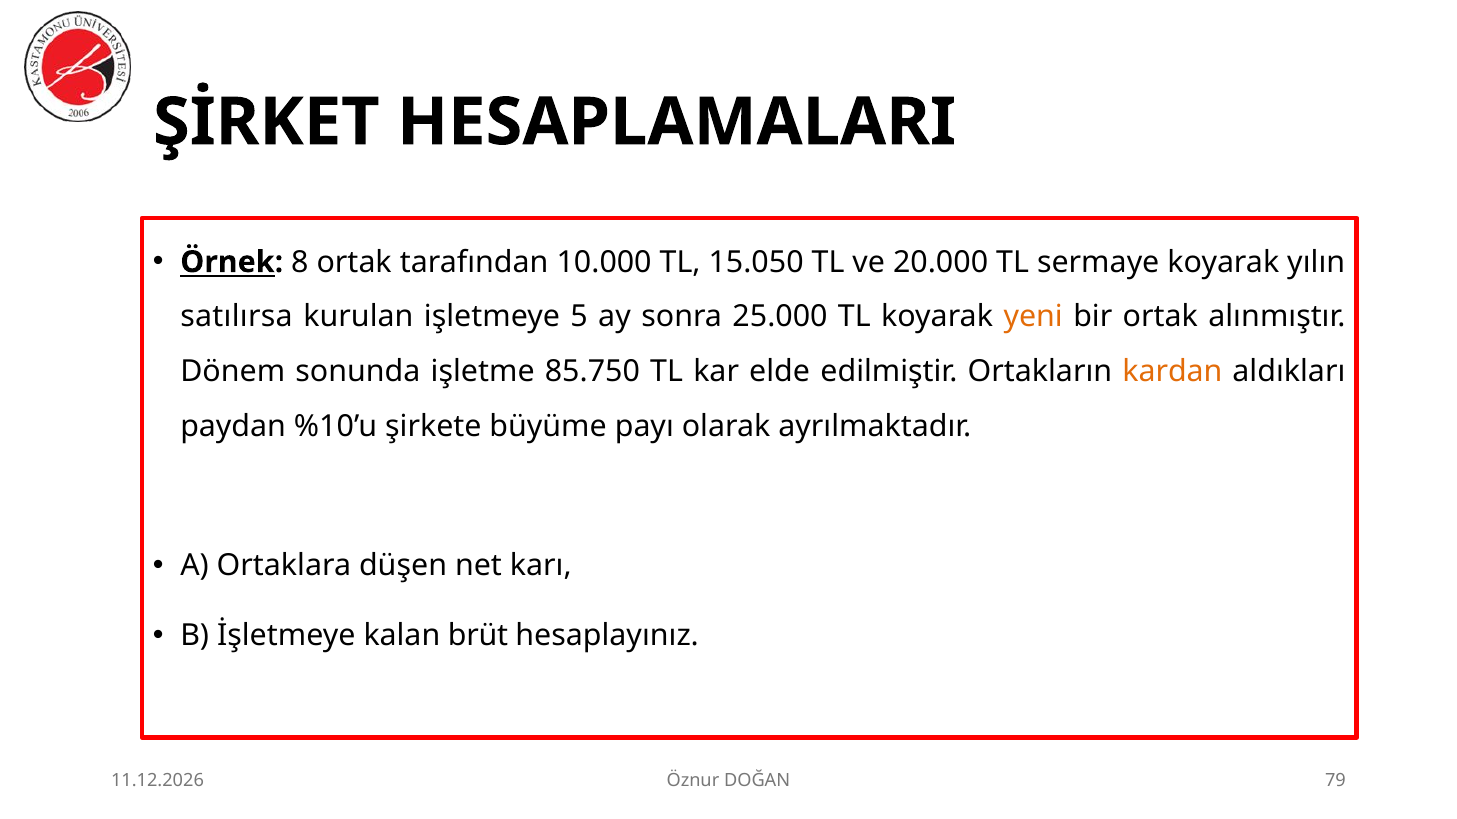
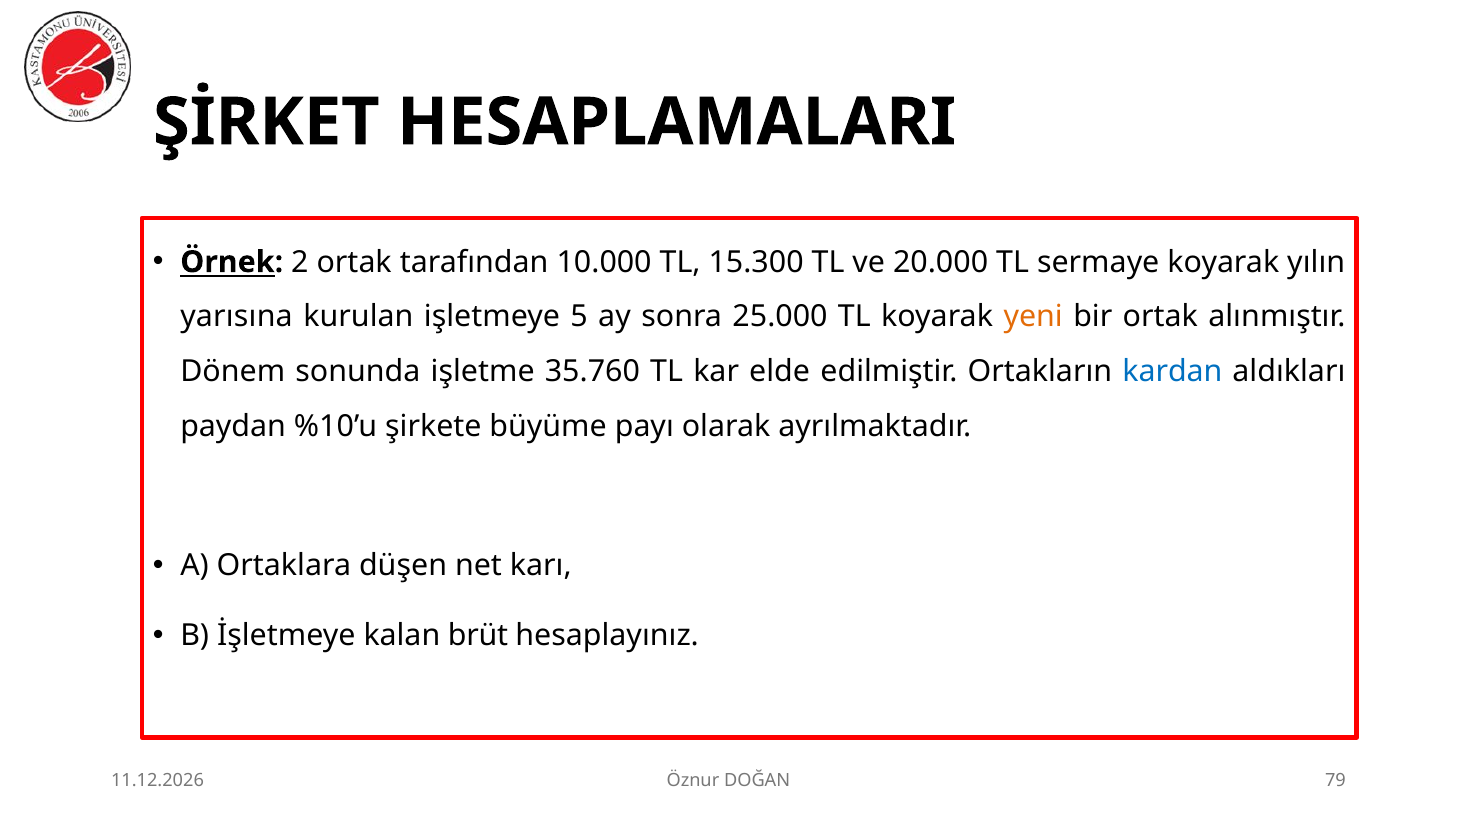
8: 8 -> 2
15.050: 15.050 -> 15.300
satılırsa: satılırsa -> yarısına
85.750: 85.750 -> 35.760
kardan colour: orange -> blue
